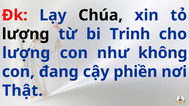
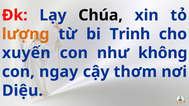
lượng at (26, 34) colour: black -> orange
lượng at (26, 53): lượng -> xuyến
đang: đang -> ngay
phiền: phiền -> thơm
Thật: Thật -> Diệu
